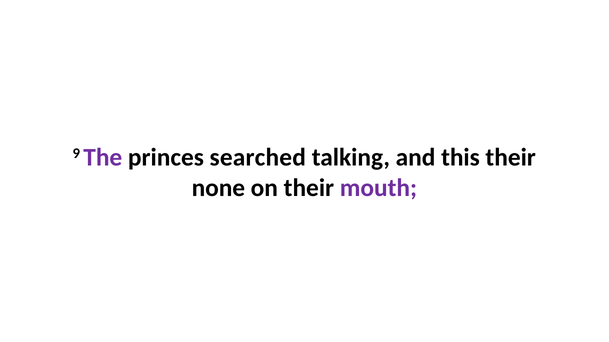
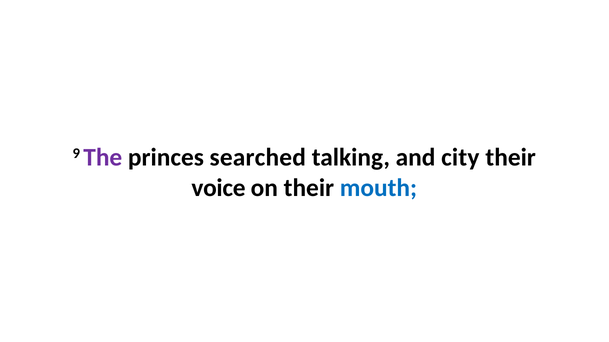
this: this -> city
none: none -> voice
mouth colour: purple -> blue
